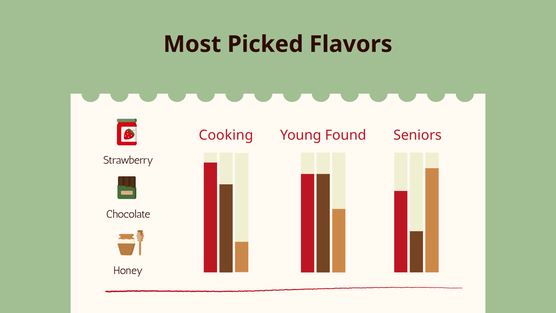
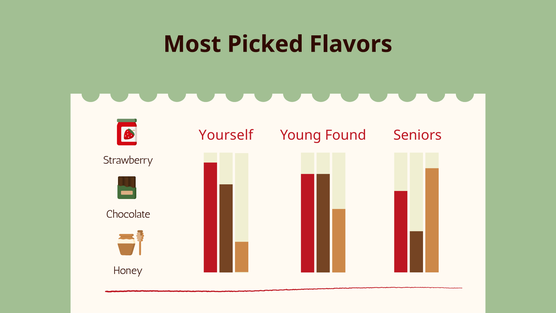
Cooking: Cooking -> Yourself
